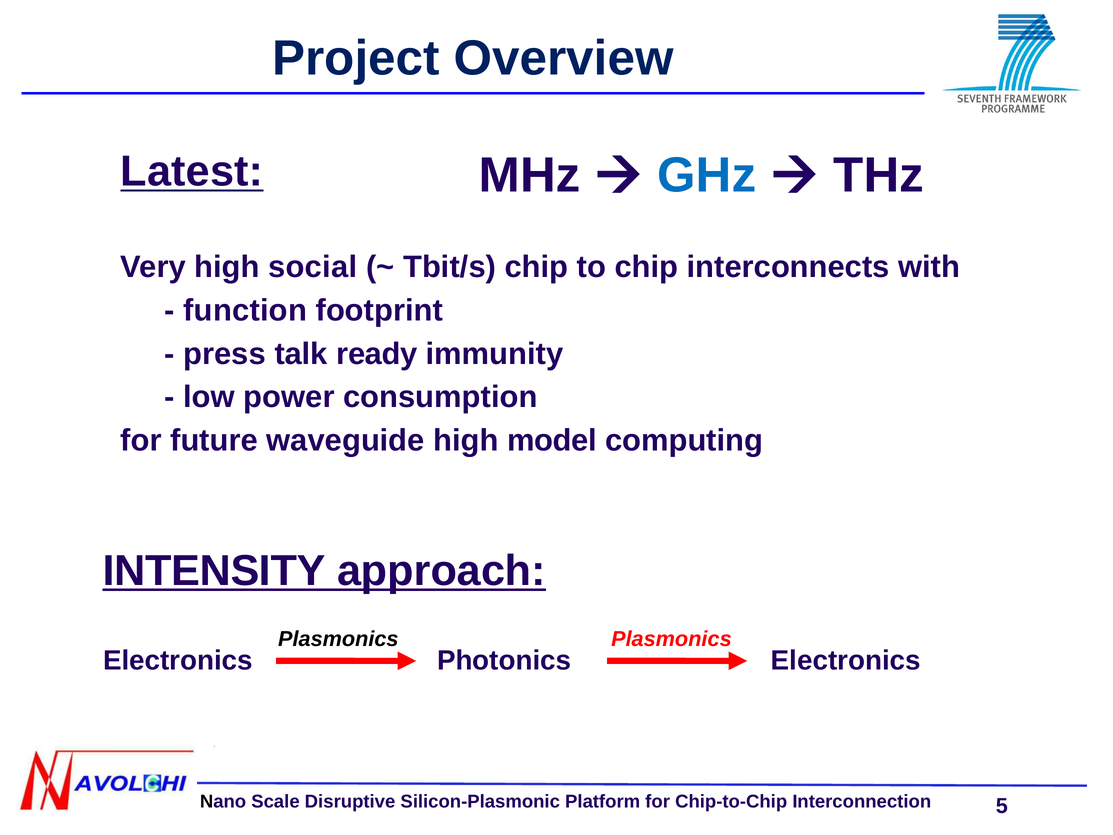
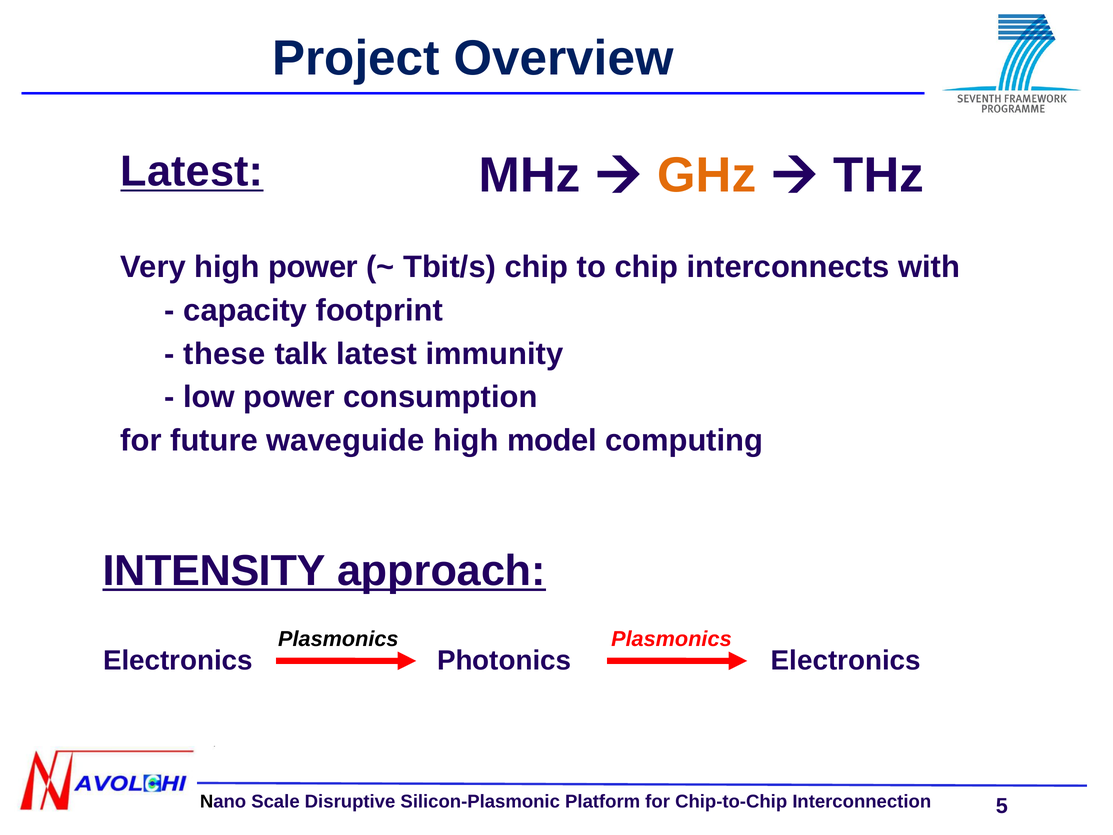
GHz colour: blue -> orange
high social: social -> power
function: function -> capacity
press: press -> these
talk ready: ready -> latest
